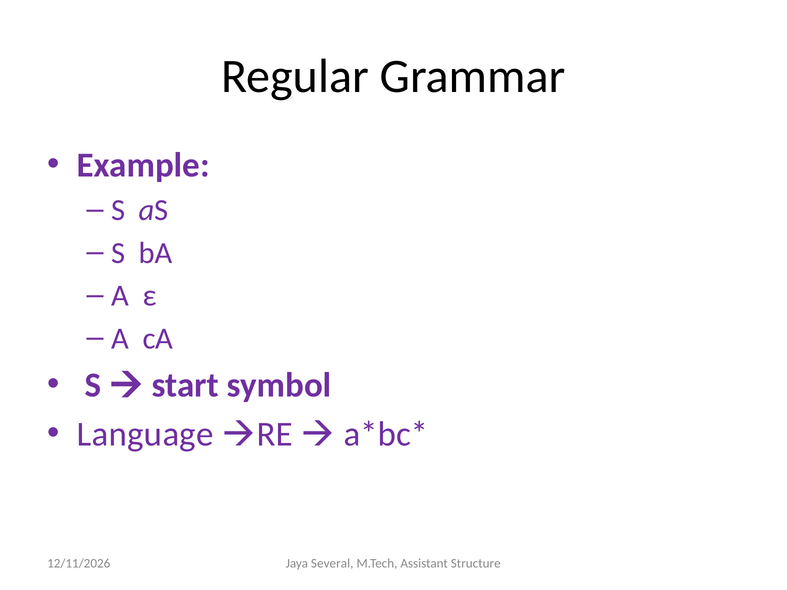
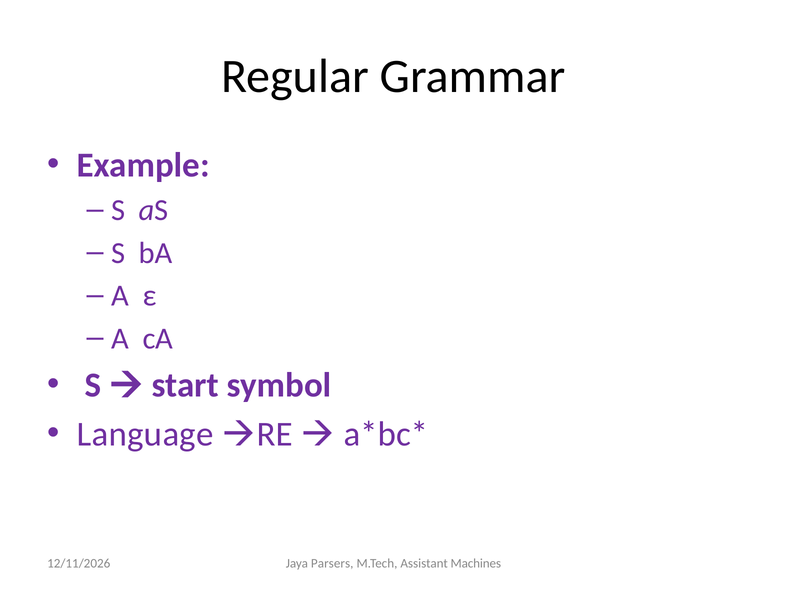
Several: Several -> Parsers
Structure: Structure -> Machines
